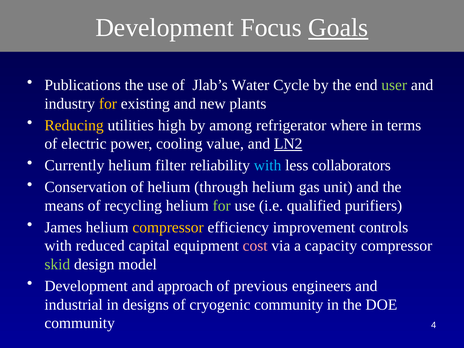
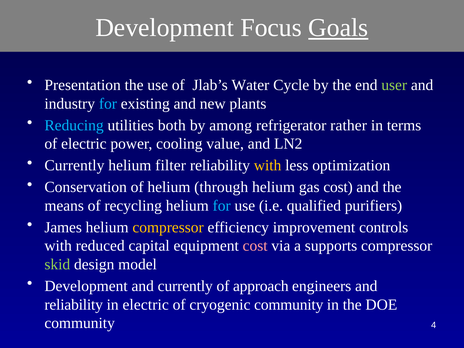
Publications: Publications -> Presentation
for at (108, 104) colour: yellow -> light blue
Reducing colour: yellow -> light blue
high: high -> both
where: where -> rather
LN2 underline: present -> none
with at (268, 165) colour: light blue -> yellow
collaborators: collaborators -> optimization
gas unit: unit -> cost
for at (222, 206) colour: light green -> light blue
capacity: capacity -> supports
and approach: approach -> currently
previous: previous -> approach
industrial at (74, 305): industrial -> reliability
in designs: designs -> electric
